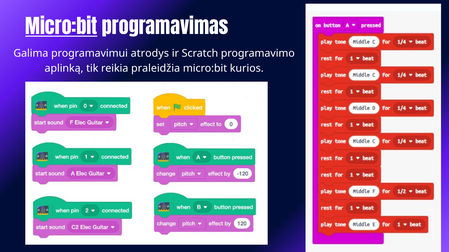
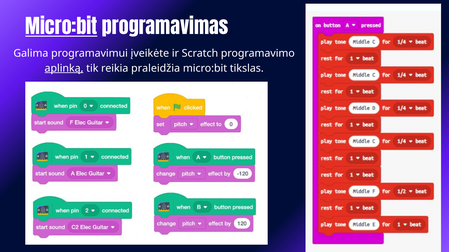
atrodys: atrodys -> įveikėte
aplinką underline: none -> present
kurios: kurios -> tikslas
